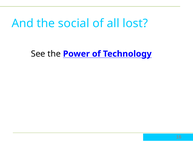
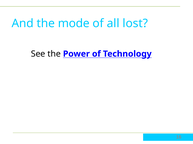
social: social -> mode
